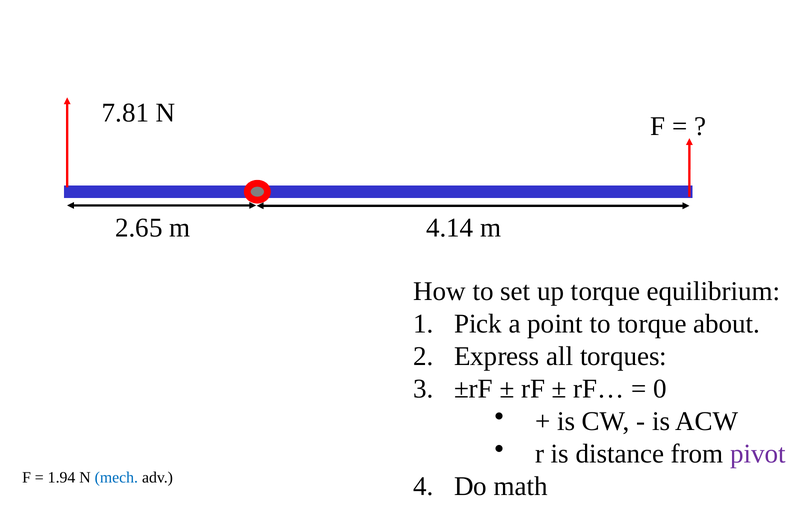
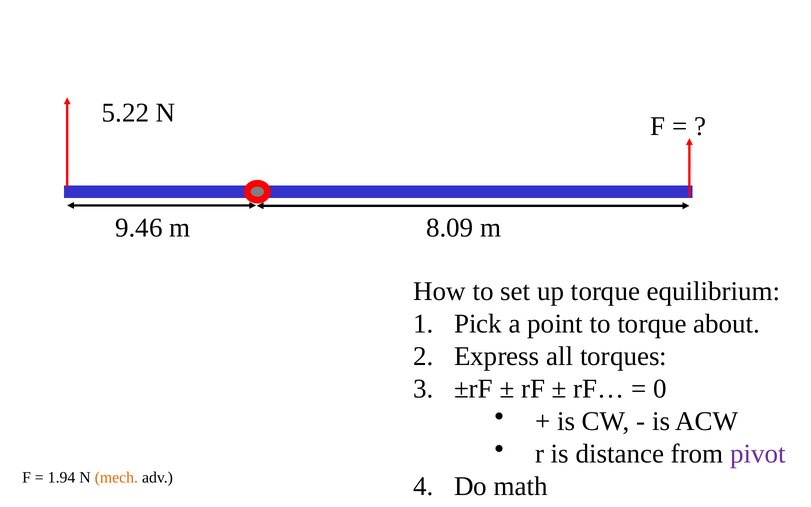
7.81: 7.81 -> 5.22
2.65: 2.65 -> 9.46
4.14: 4.14 -> 8.09
mech colour: blue -> orange
